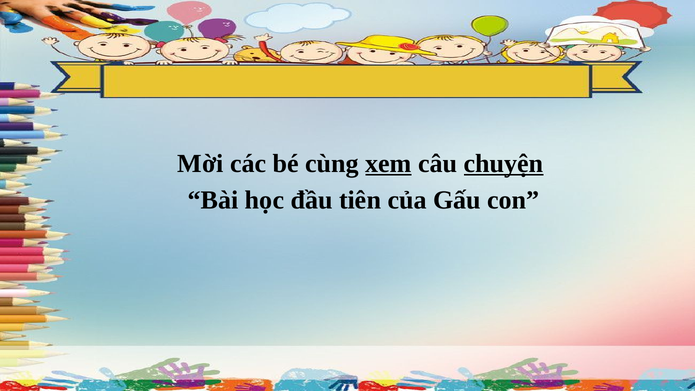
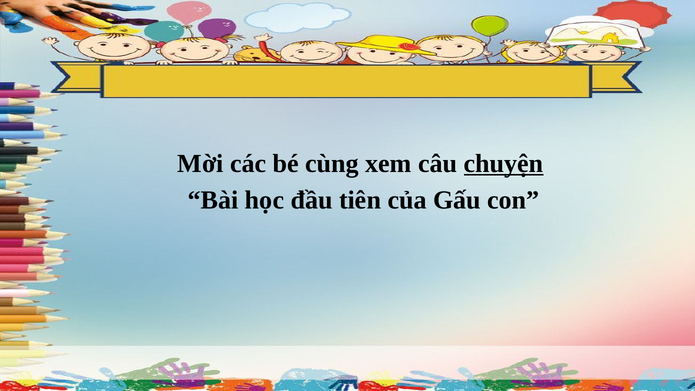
xem underline: present -> none
